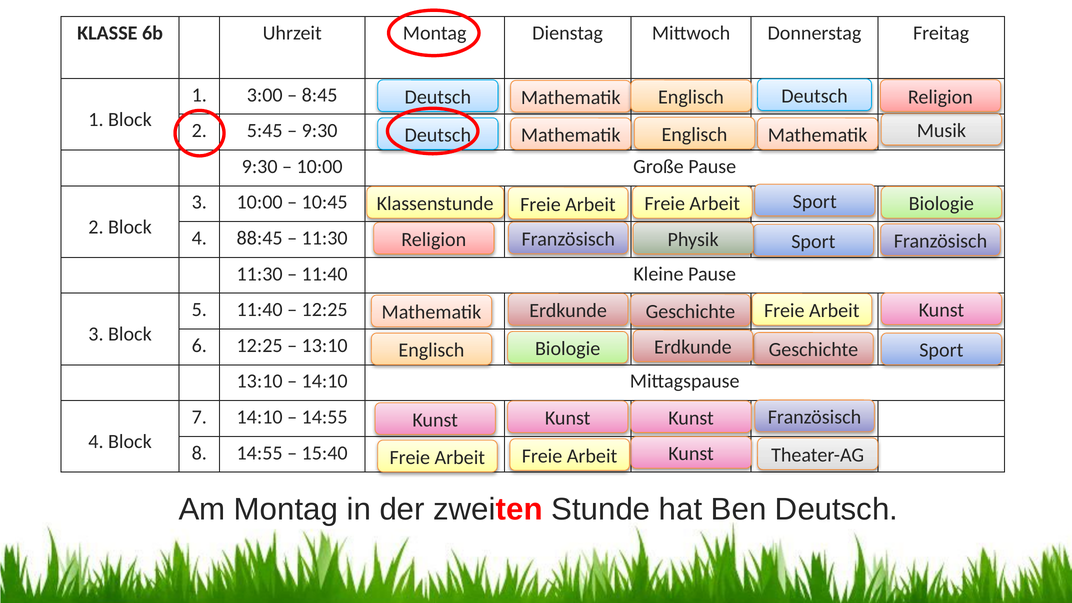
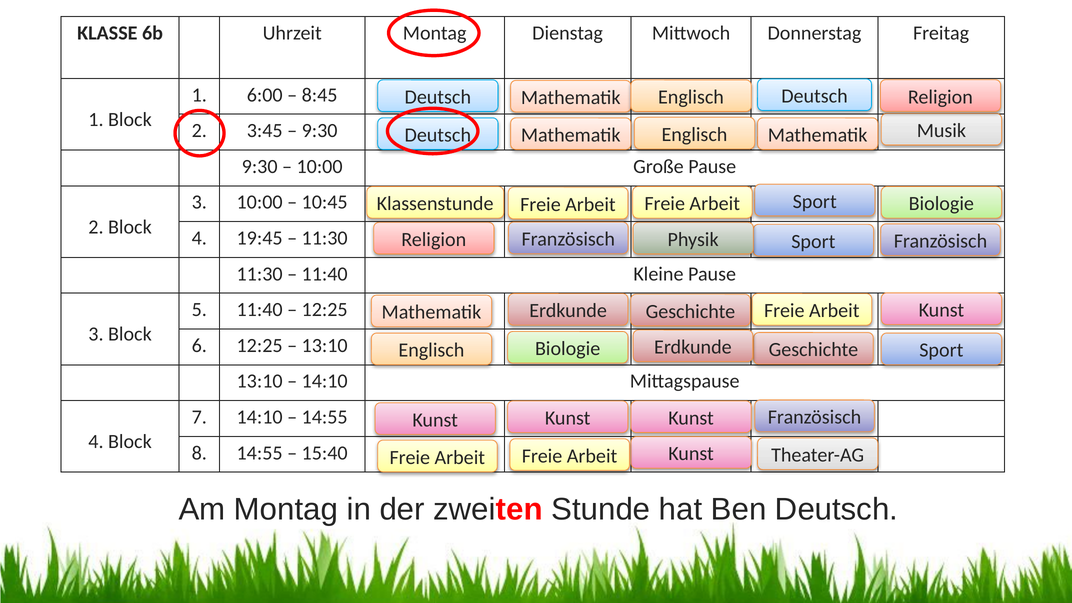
3:00: 3:00 -> 6:00
5:45: 5:45 -> 3:45
88:45: 88:45 -> 19:45
